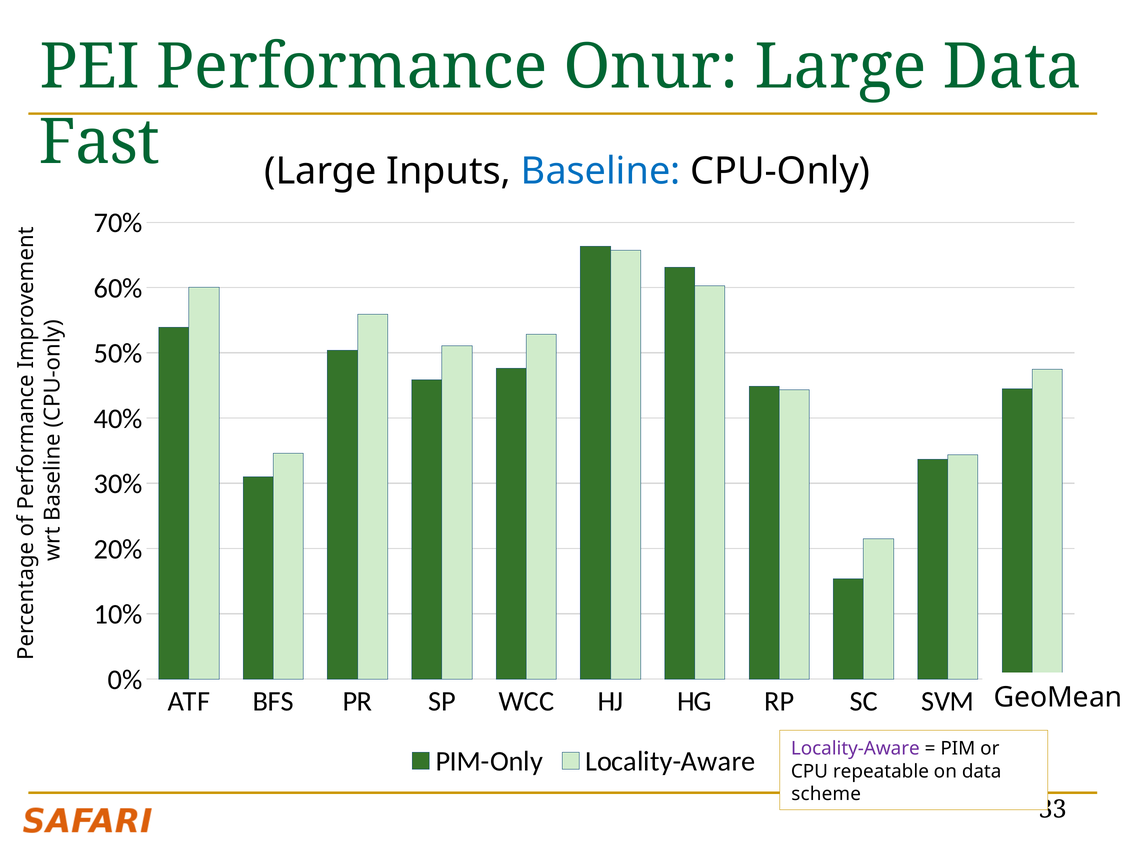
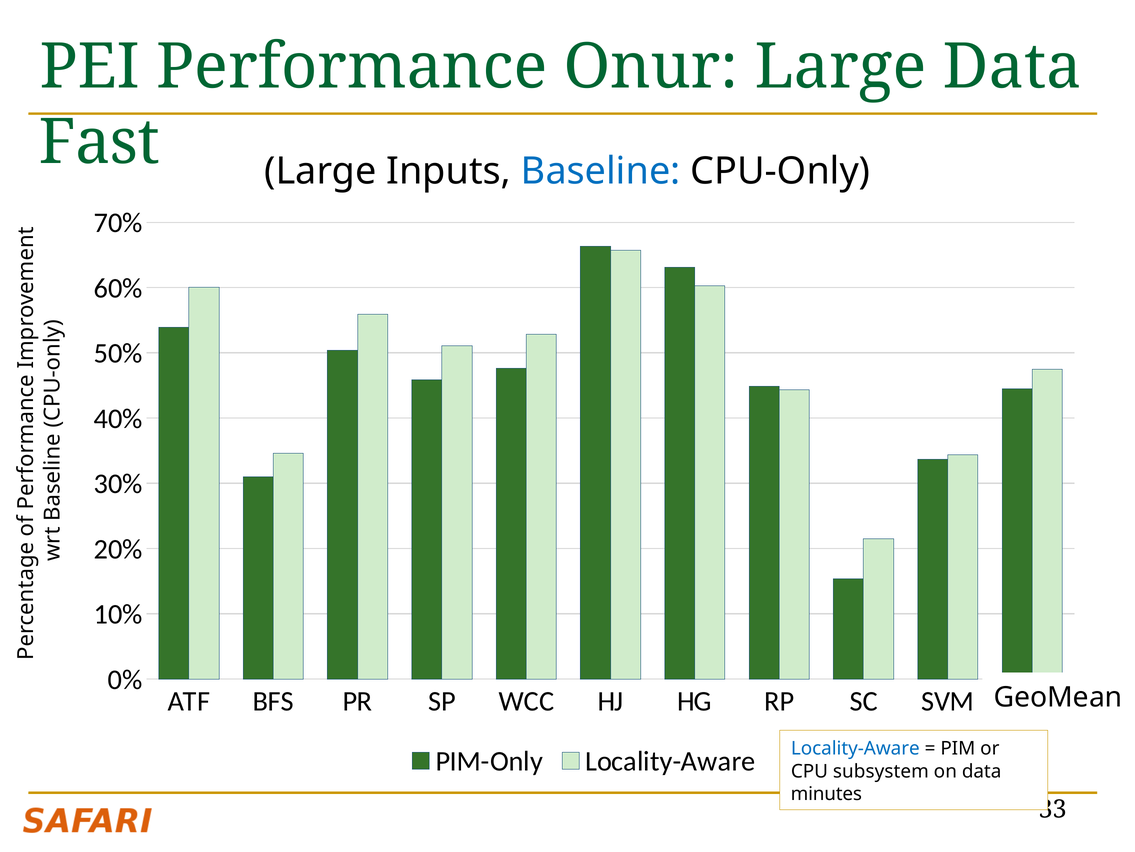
Locality-Aware at (855, 748) colour: purple -> blue
repeatable: repeatable -> subsystem
scheme: scheme -> minutes
